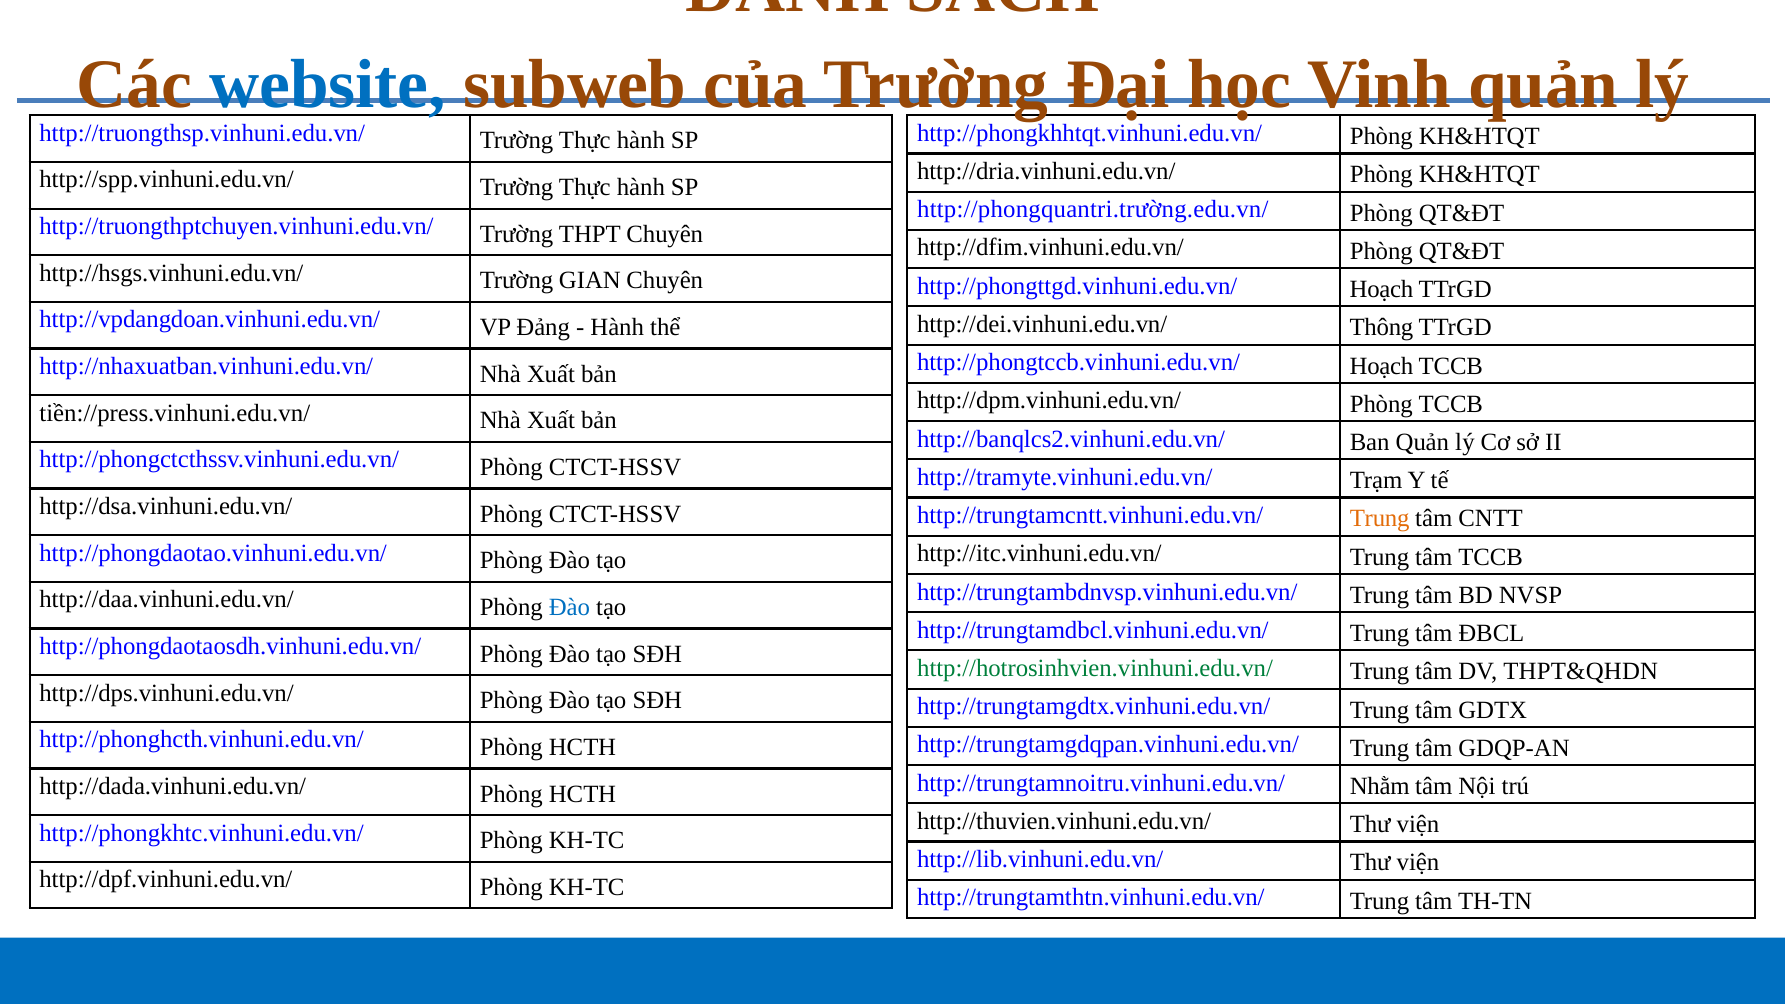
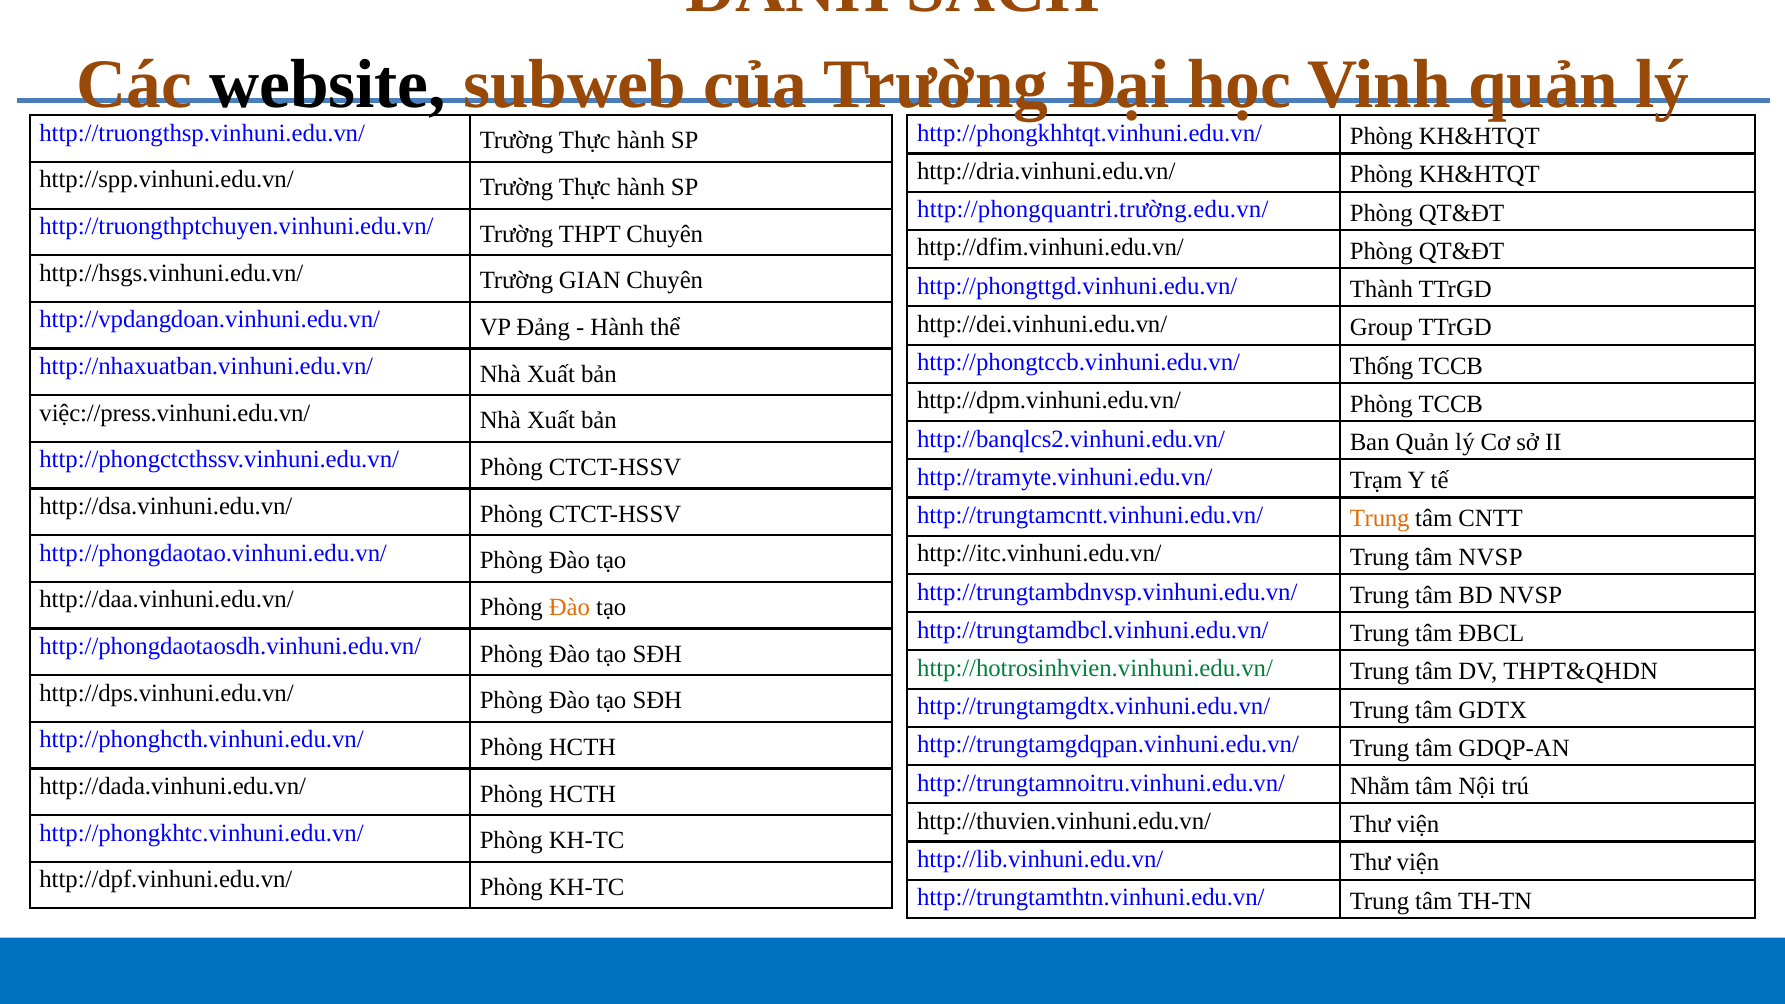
website colour: blue -> black
http://phongttgd.vinhuni.edu.vn/ Hoạch: Hoạch -> Thành
Thông: Thông -> Group
http://phongtccb.vinhuni.edu.vn/ Hoạch: Hoạch -> Thống
tiền://press.vinhuni.edu.vn/: tiền://press.vinhuni.edu.vn/ -> việc://press.vinhuni.edu.vn/
tâm TCCB: TCCB -> NVSP
Đào at (569, 607) colour: blue -> orange
